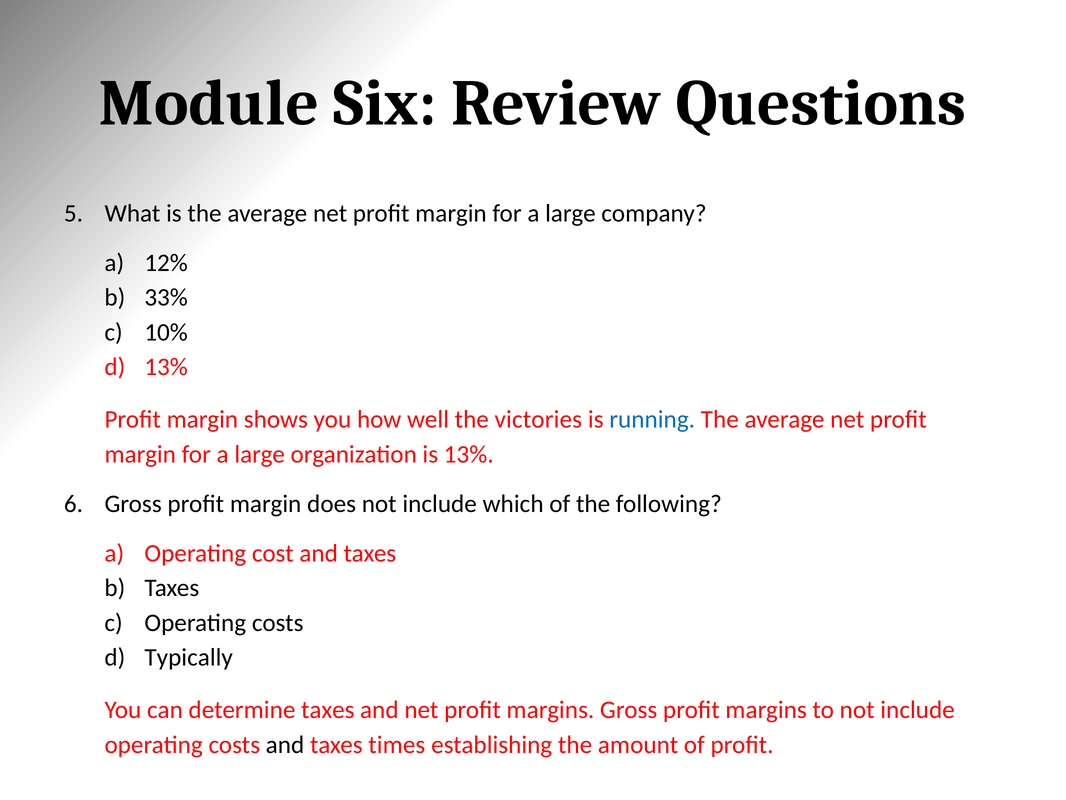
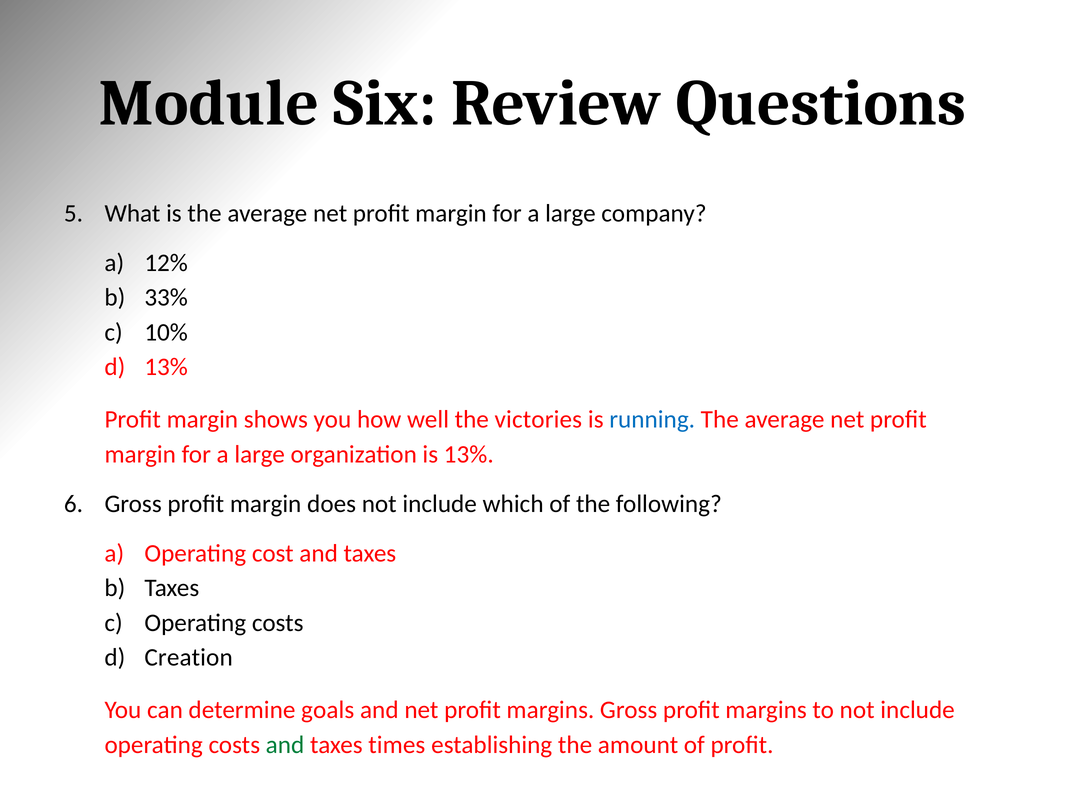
Typically: Typically -> Creation
determine taxes: taxes -> goals
and at (285, 744) colour: black -> green
